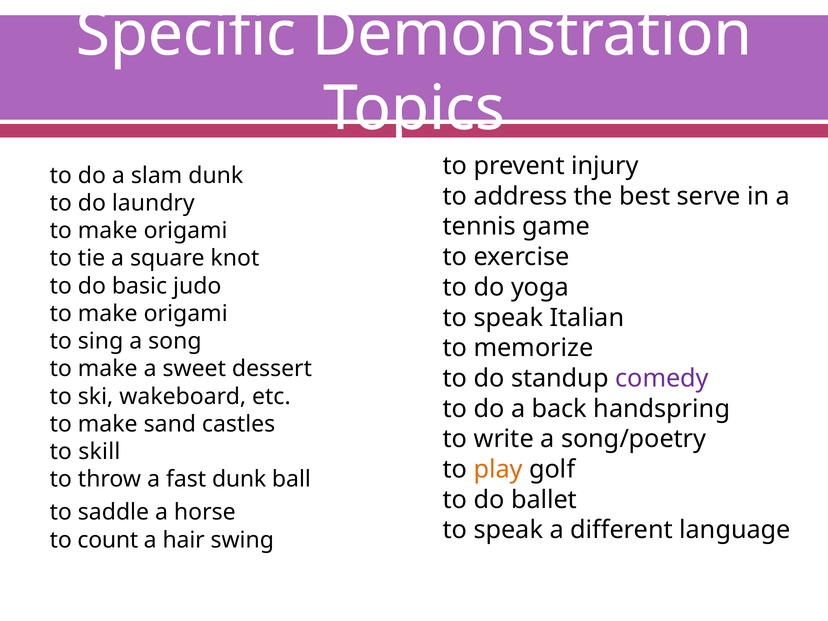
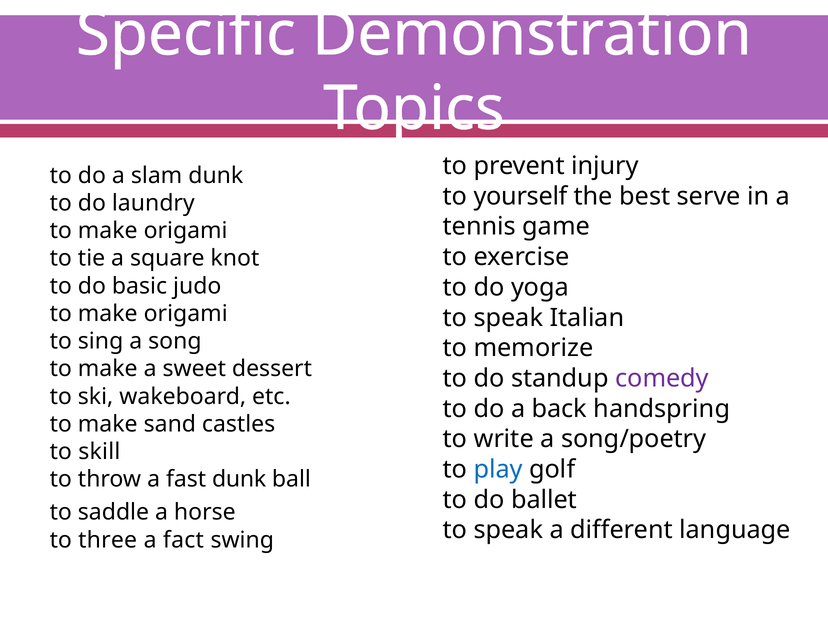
address: address -> yourself
play colour: orange -> blue
count: count -> three
hair: hair -> fact
